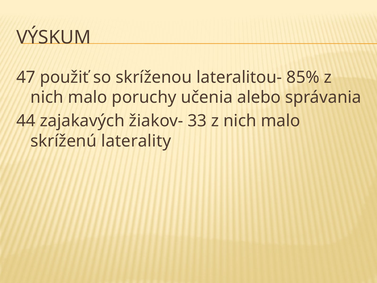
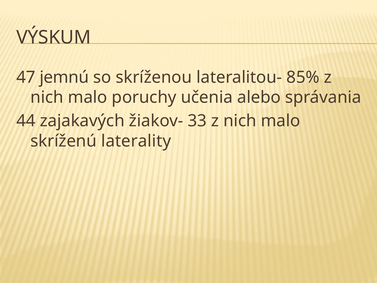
použiť: použiť -> jemnú
